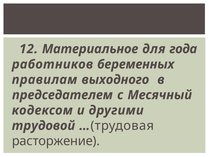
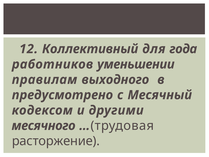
Материальное: Материальное -> Коллективный
беременных: беременных -> уменьшении
председателем: председателем -> предусмотрено
трудовой: трудовой -> месячного
